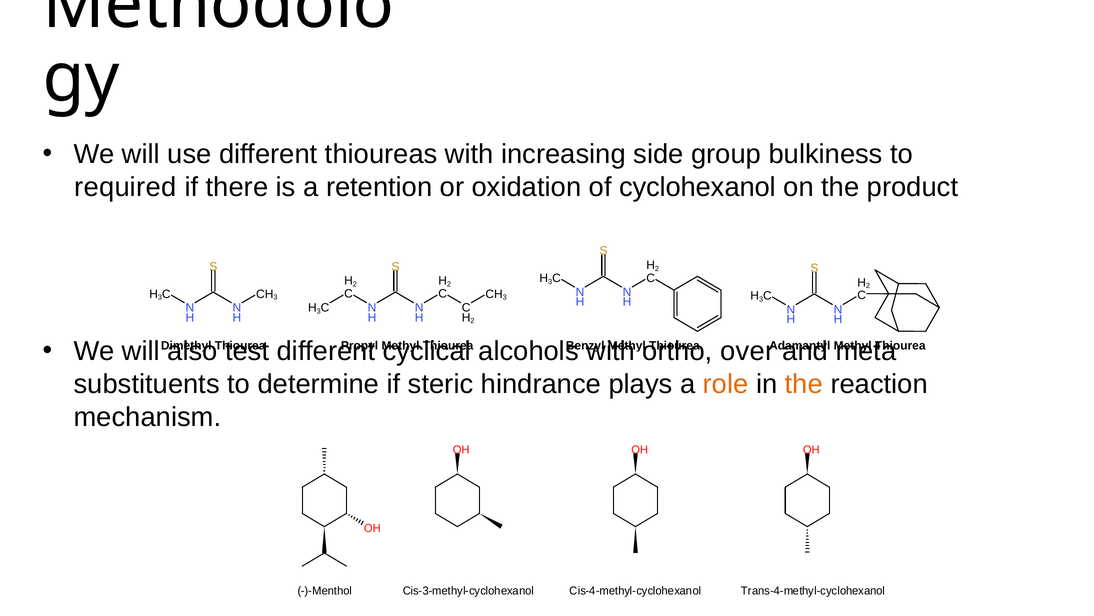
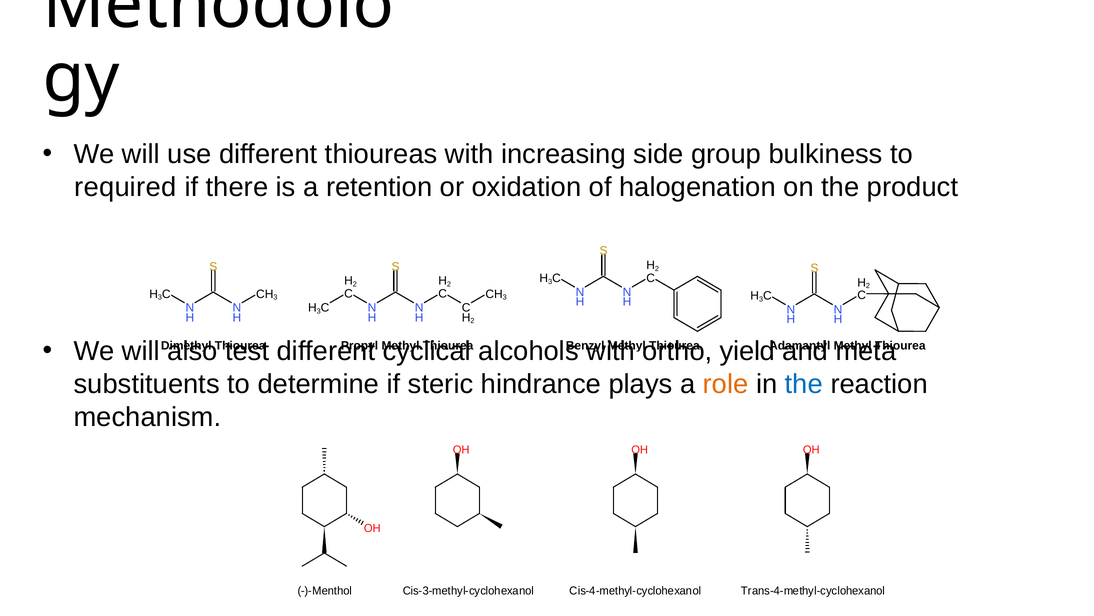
cyclohexanol: cyclohexanol -> halogenation
over: over -> yield
the at (804, 384) colour: orange -> blue
